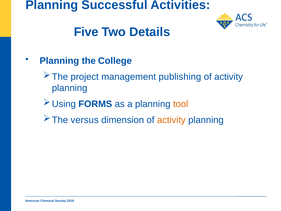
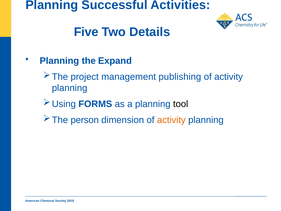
College: College -> Expand
tool colour: orange -> black
versus: versus -> person
